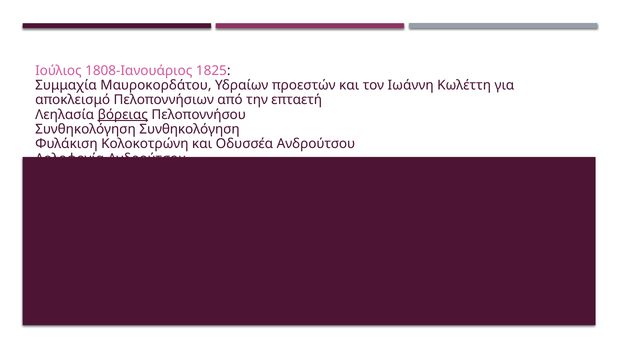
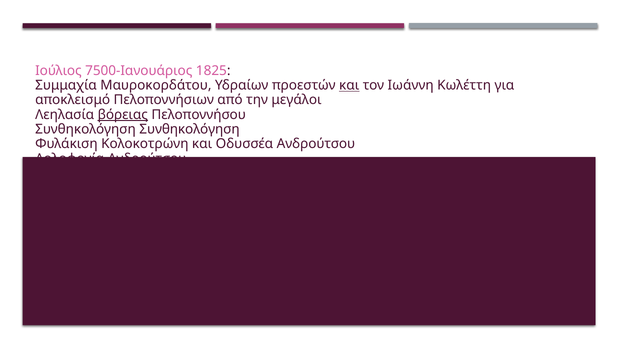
1808-Ιανουάριος: 1808-Ιανουάριος -> 7500-Ιανουάριος
και at (349, 85) underline: none -> present
επταετή: επταετή -> μεγάλοι
